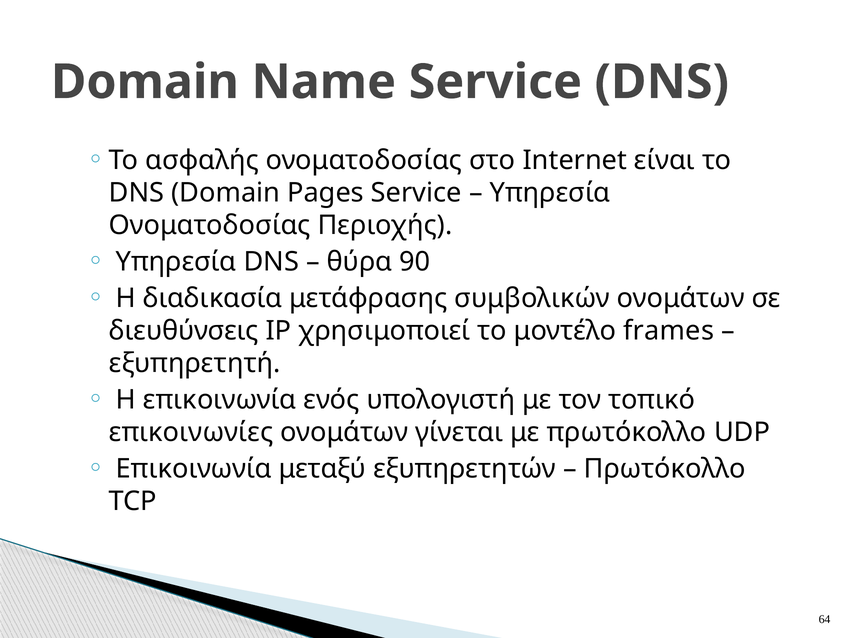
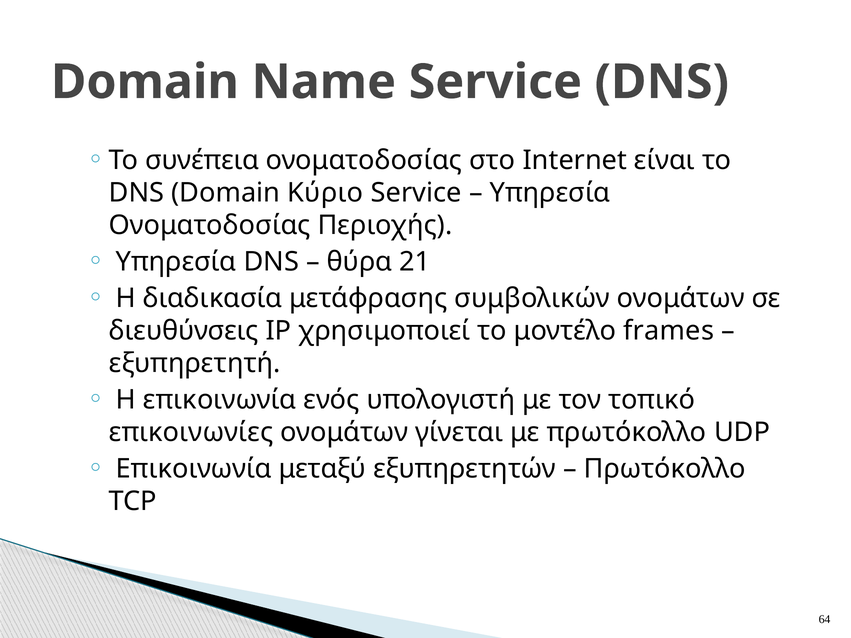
ασφαλής: ασφαλής -> συνέπεια
Pages: Pages -> Κύριο
90: 90 -> 21
